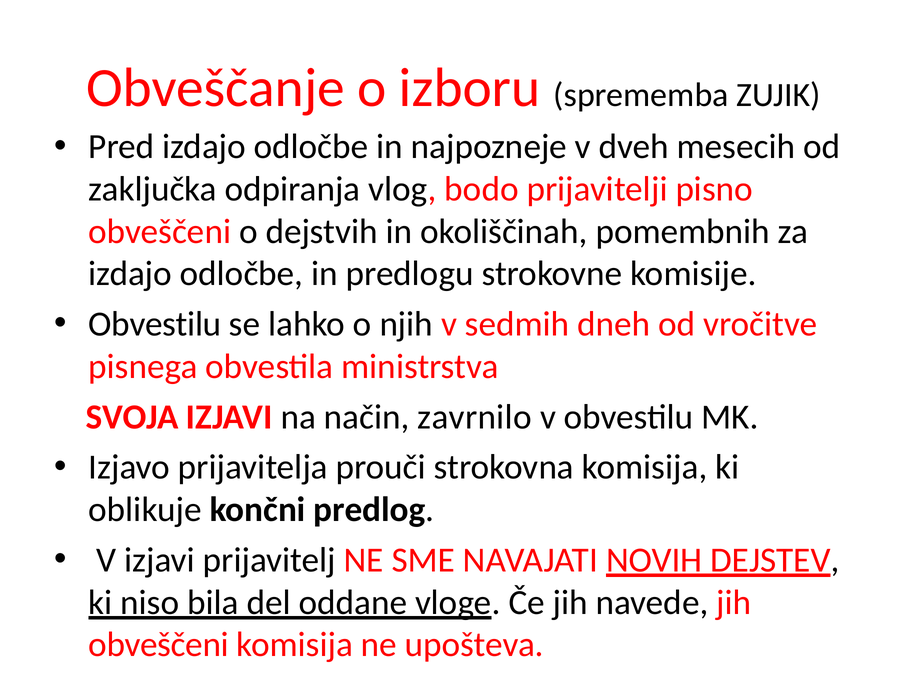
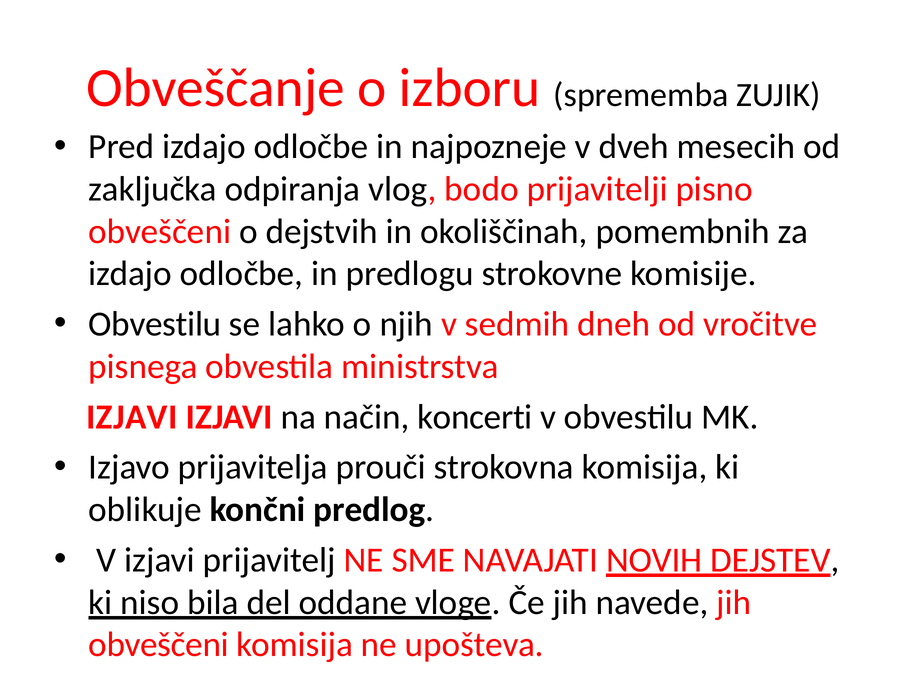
SVOJA at (132, 417): SVOJA -> IZJAVI
zavrnilo: zavrnilo -> koncerti
